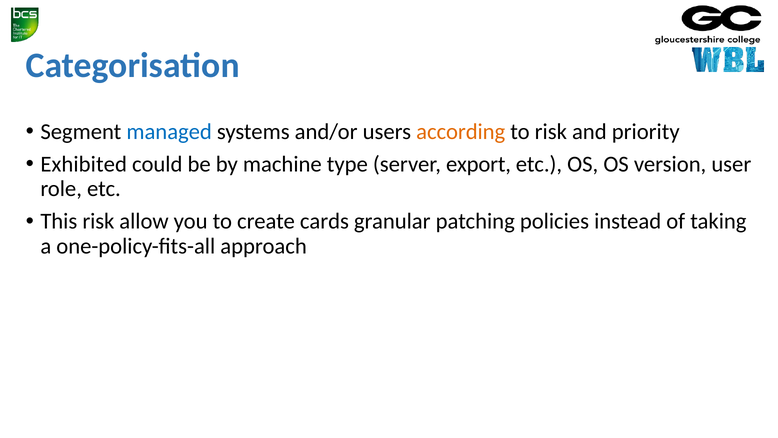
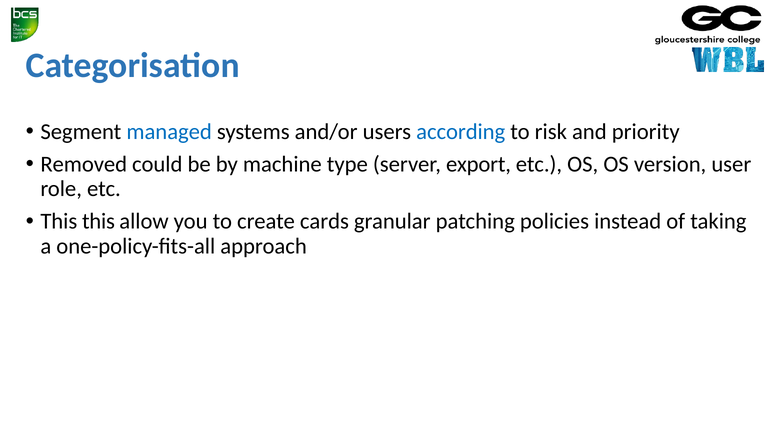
according colour: orange -> blue
Exhibited: Exhibited -> Removed
This risk: risk -> this
